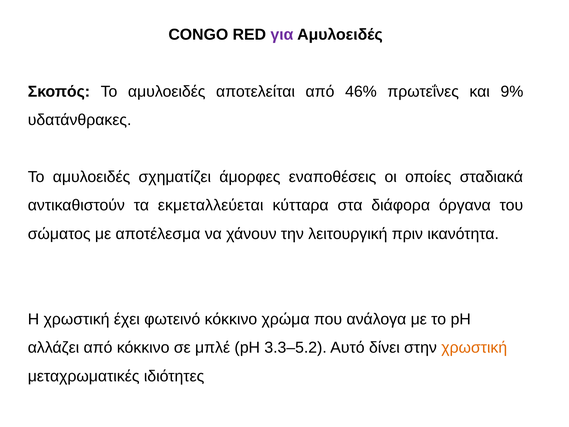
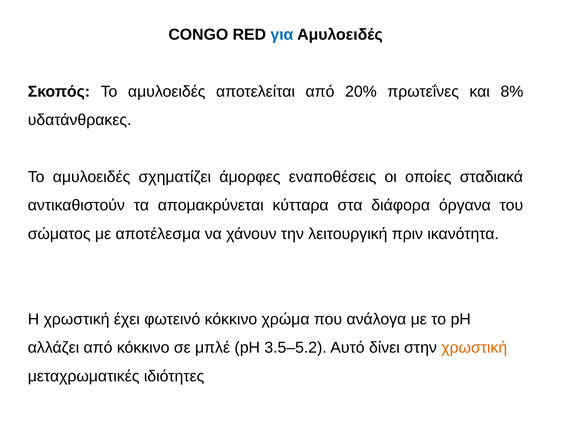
για colour: purple -> blue
46%: 46% -> 20%
9%: 9% -> 8%
εκμεταλλεύεται: εκμεταλλεύεται -> απομακρύνεται
3.3–5.2: 3.3–5.2 -> 3.5–5.2
